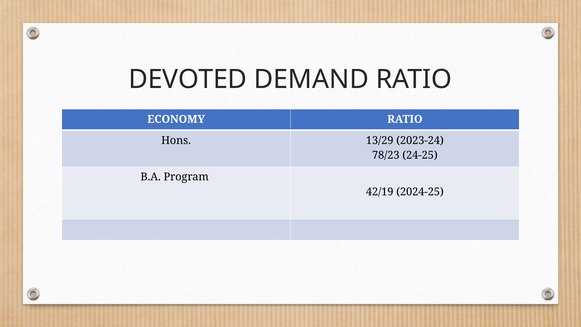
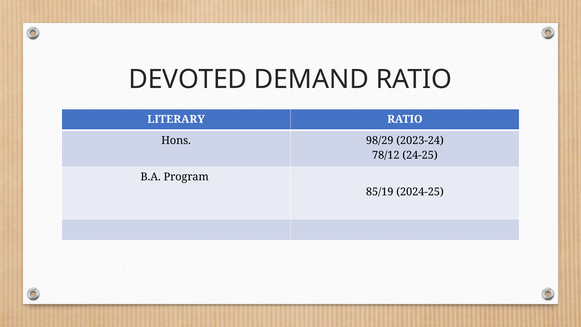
ECONOMY: ECONOMY -> LITERARY
13/29: 13/29 -> 98/29
78/23: 78/23 -> 78/12
42/19: 42/19 -> 85/19
